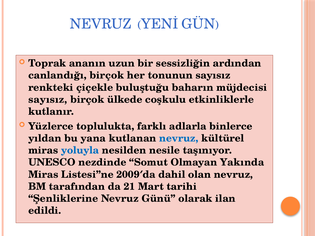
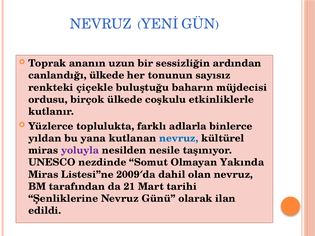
canlandığı birçok: birçok -> ülkede
sayısız at (48, 100): sayısız -> ordusu
yoluyla colour: blue -> purple
